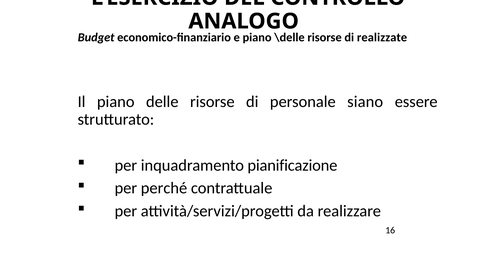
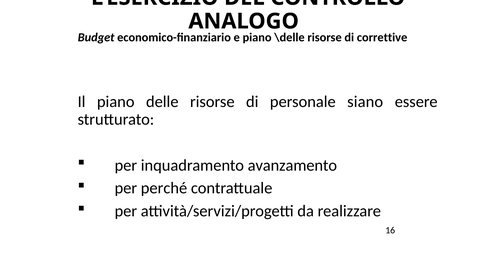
realizzate: realizzate -> correttive
pianificazione: pianificazione -> avanzamento
